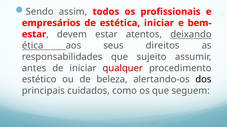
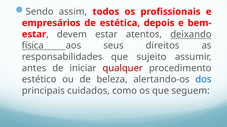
estética iniciar: iniciar -> depois
ética: ética -> física
dos colour: black -> blue
